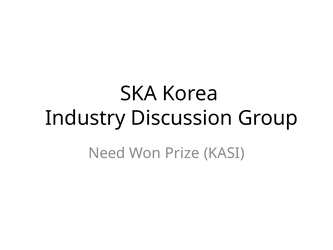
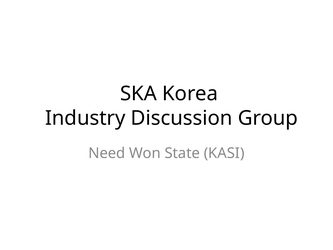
Prize: Prize -> State
